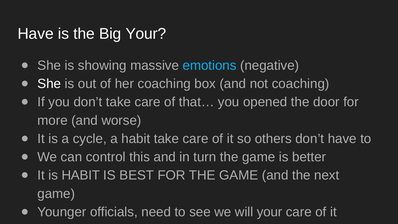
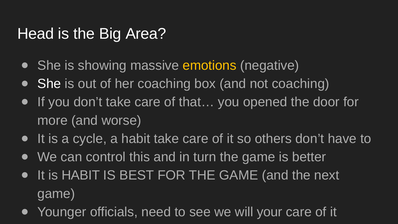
Have at (36, 34): Have -> Head
Big Your: Your -> Area
emotions colour: light blue -> yellow
